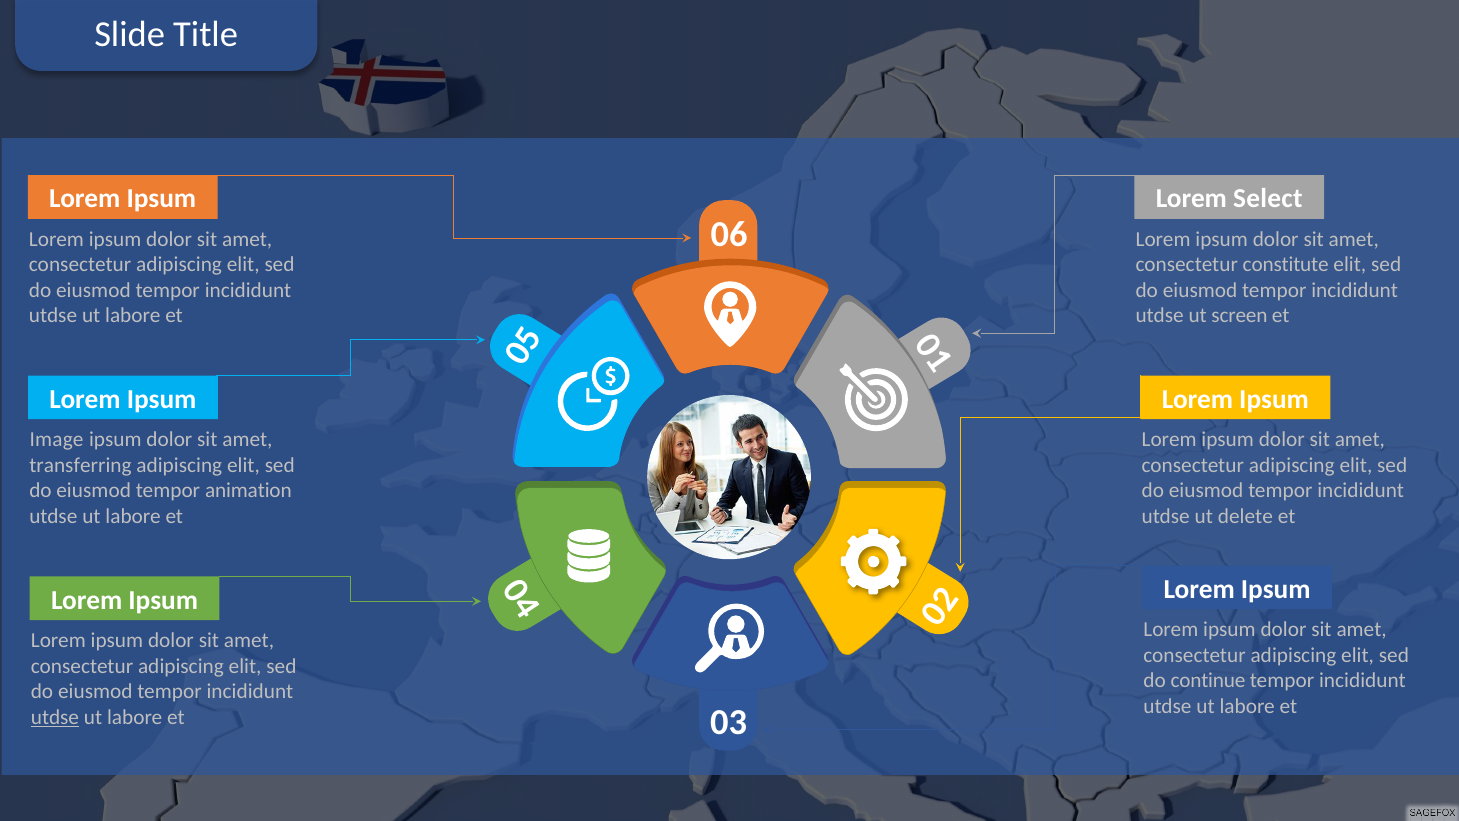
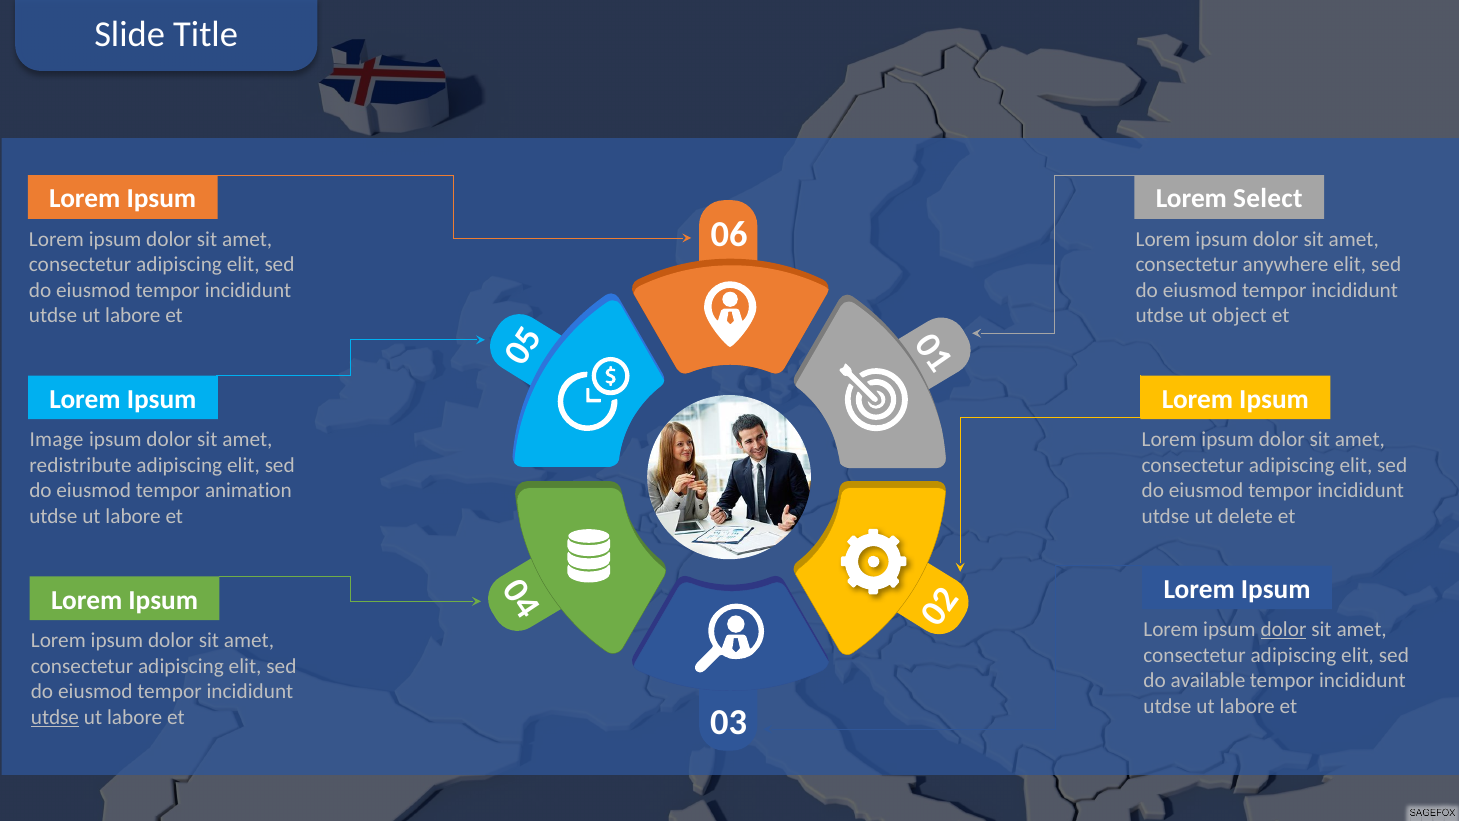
constitute: constitute -> anywhere
screen: screen -> object
transferring: transferring -> redistribute
dolor at (1283, 629) underline: none -> present
continue: continue -> available
